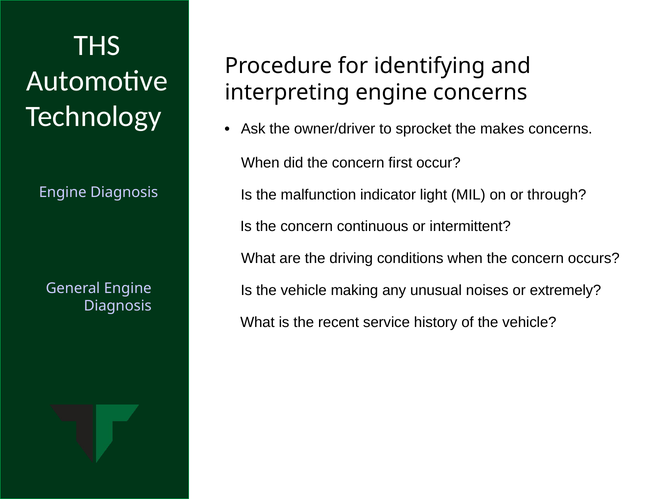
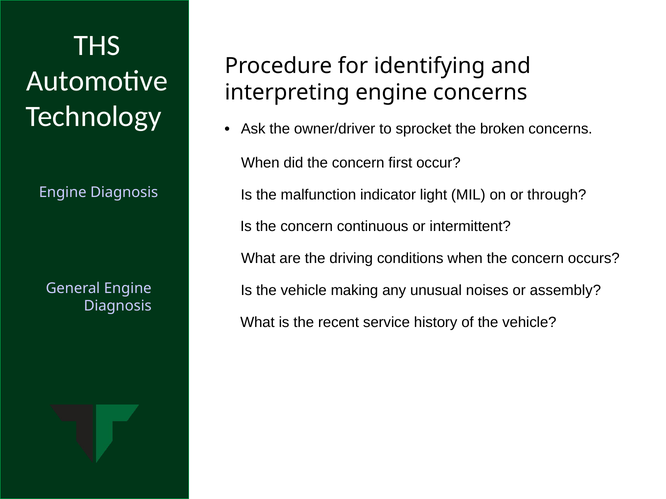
makes: makes -> broken
extremely: extremely -> assembly
